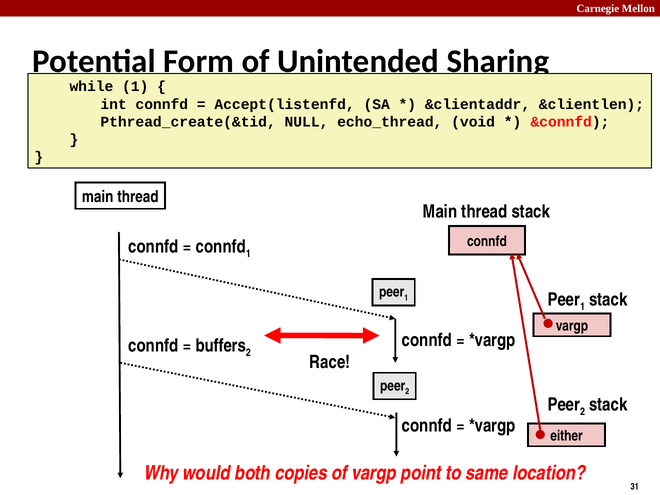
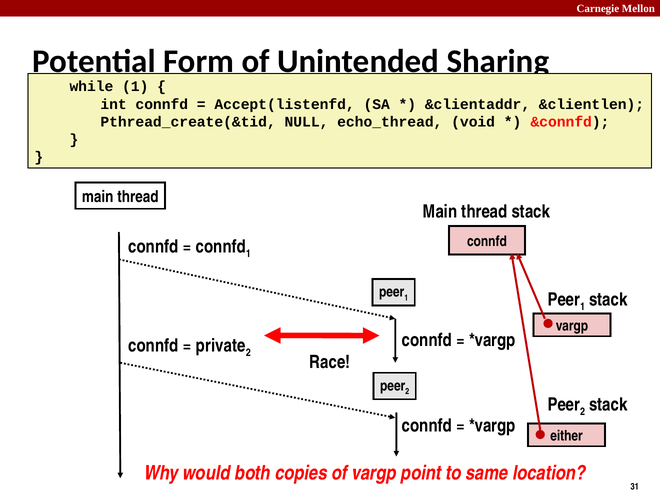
buffers: buffers -> private
